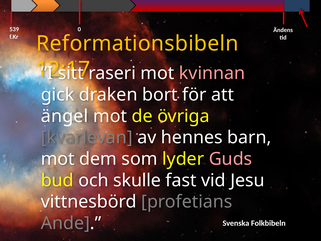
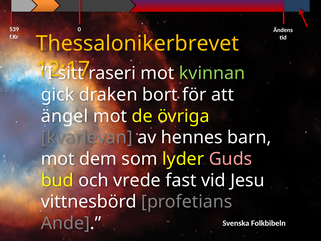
Reformationsbibeln: Reformationsbibeln -> Thessalonikerbrevet
kvinnan colour: pink -> light green
skulle: skulle -> vrede
